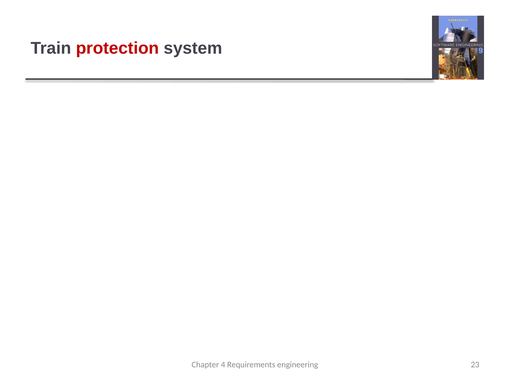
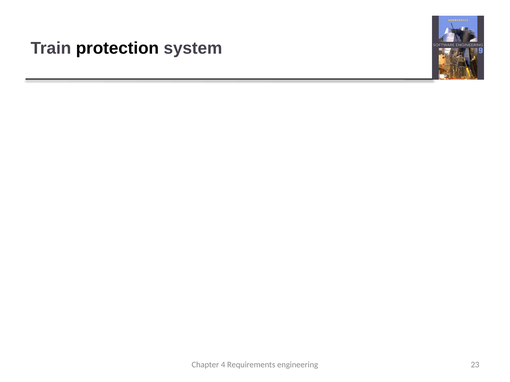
protection at (117, 48) colour: red -> black
